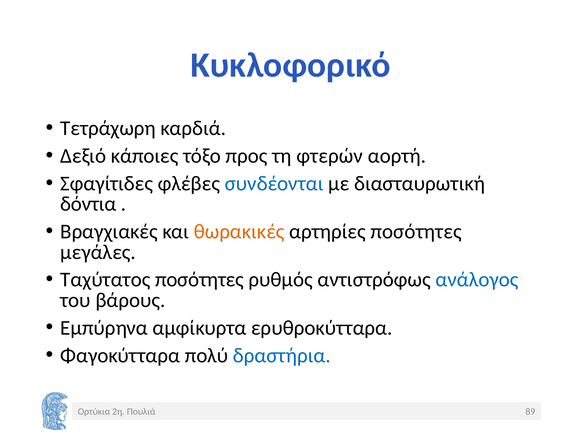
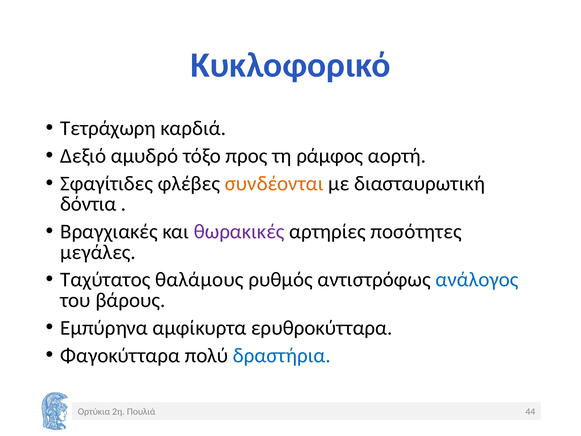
κάποιες: κάποιες -> αμυδρό
φτερών: φτερών -> ράμφος
συνδέονται colour: blue -> orange
θωρακικές colour: orange -> purple
Ταχύτατος ποσότητες: ποσότητες -> θαλάμους
89: 89 -> 44
